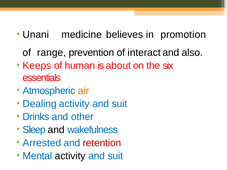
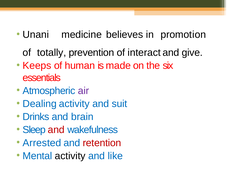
range: range -> totally
also: also -> give
about: about -> made
air colour: orange -> purple
other: other -> brain
and at (56, 130) colour: black -> red
suit at (115, 156): suit -> like
